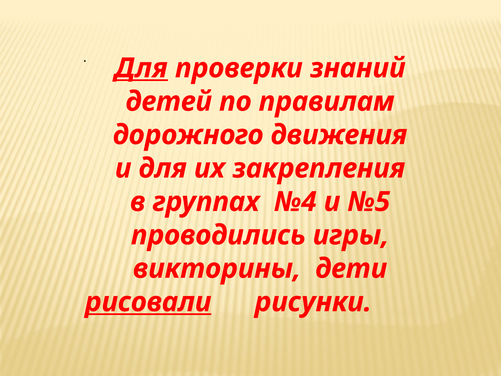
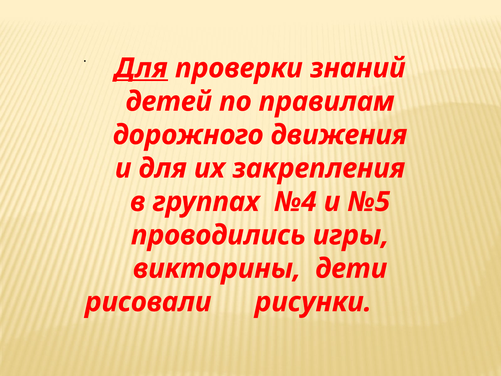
рисовали underline: present -> none
